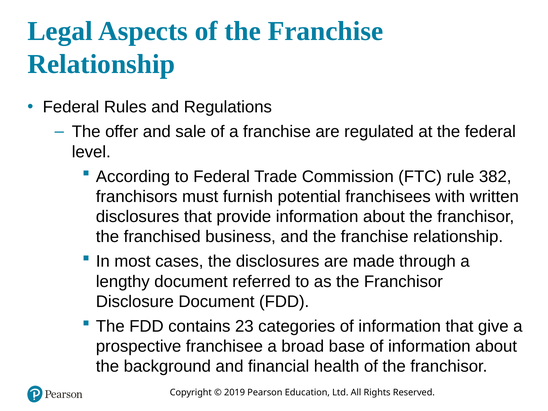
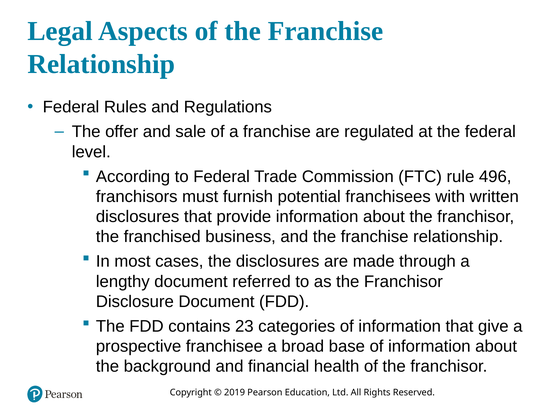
382: 382 -> 496
